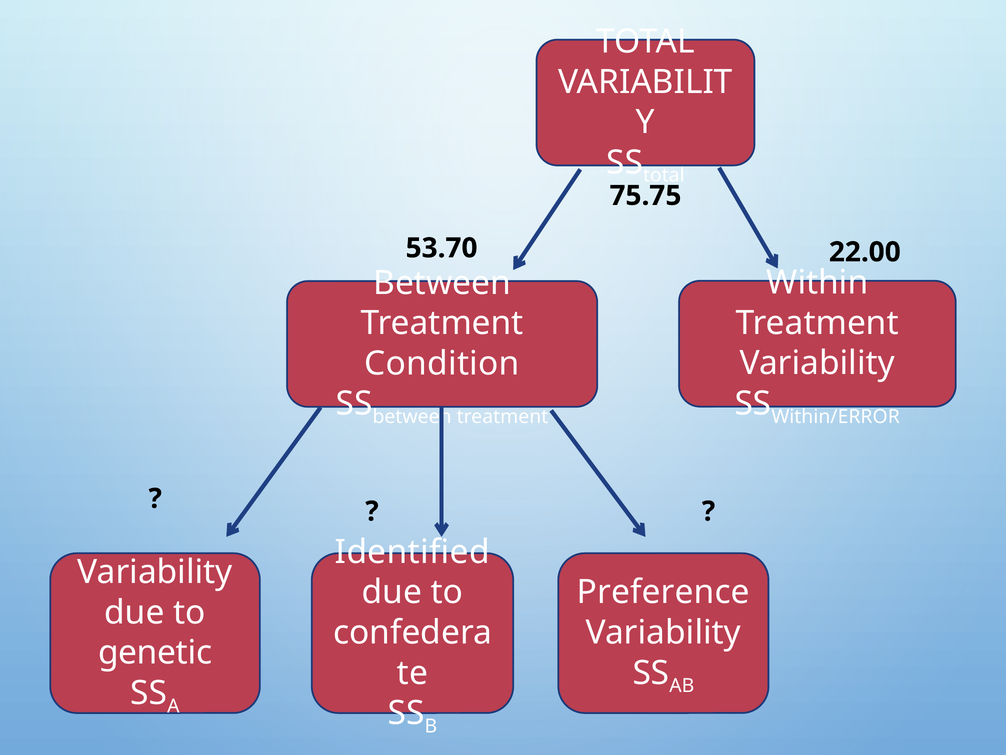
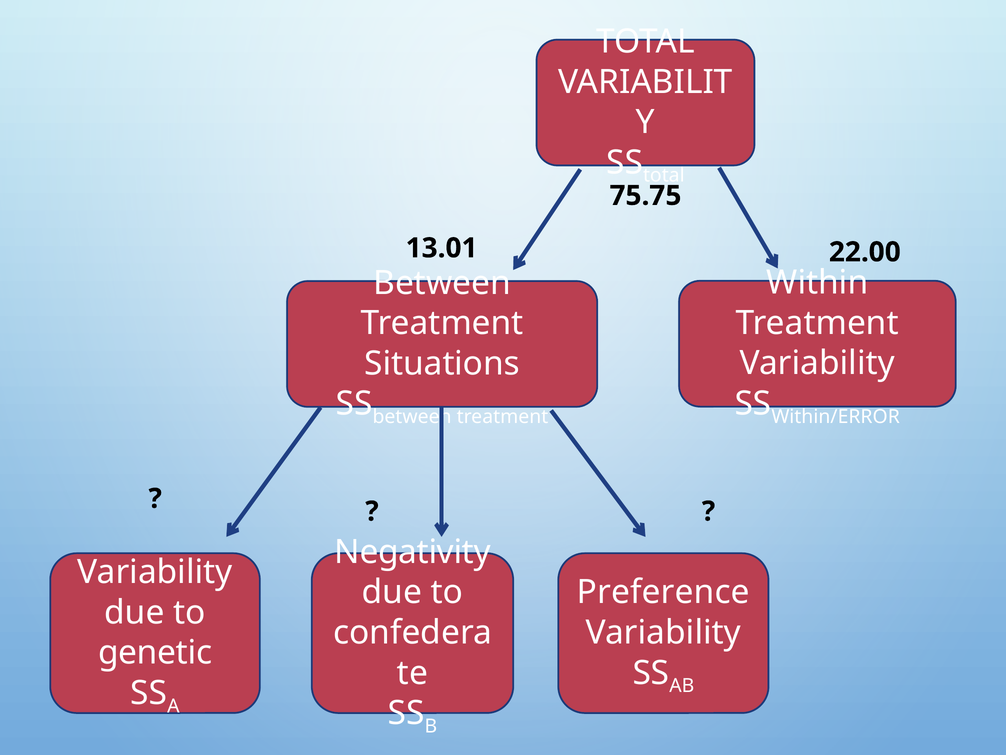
53.70: 53.70 -> 13.01
Condition: Condition -> Situations
Identified: Identified -> Negativity
